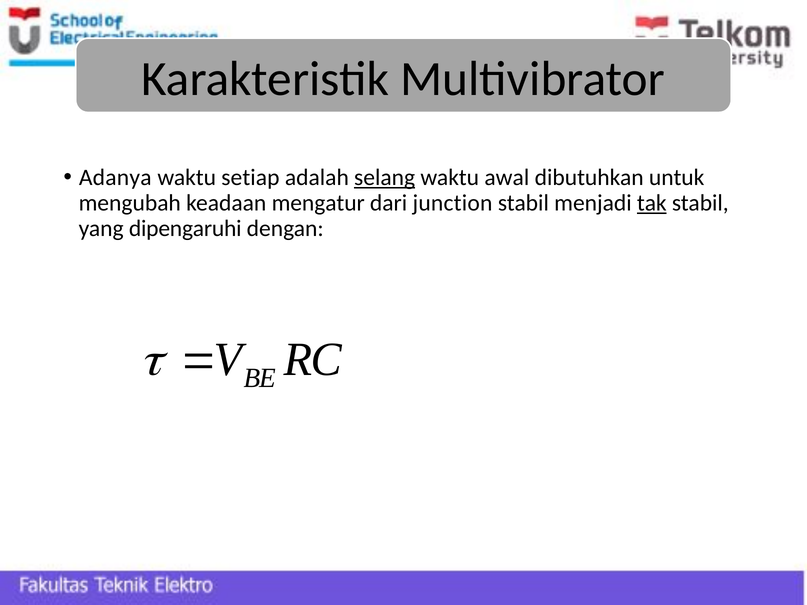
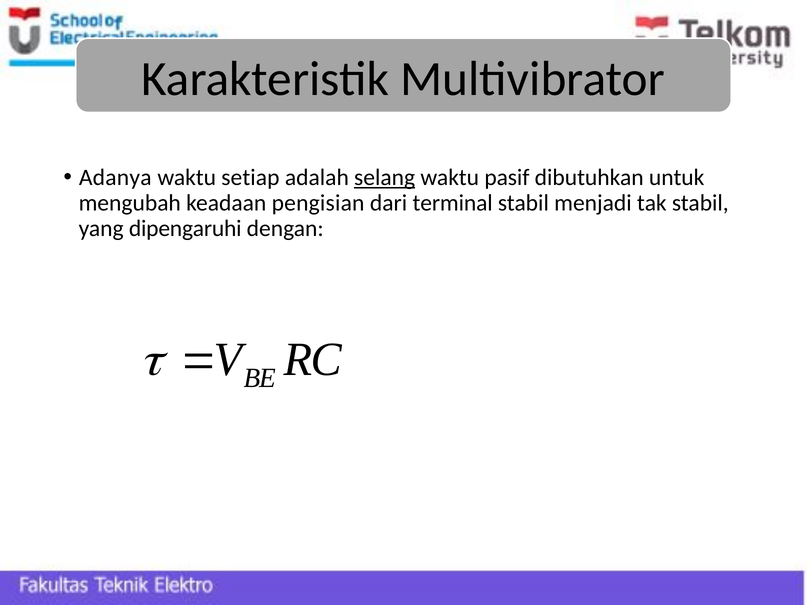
awal: awal -> pasif
mengatur: mengatur -> pengisian
junction: junction -> terminal
tak underline: present -> none
